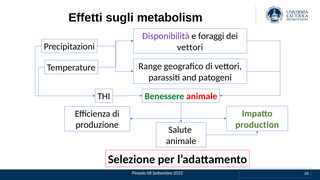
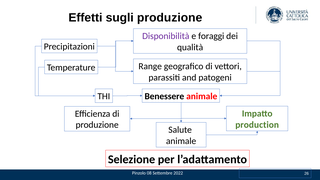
sugli metabolism: metabolism -> produzione
vettori at (190, 47): vettori -> qualità
Benessere colour: green -> black
